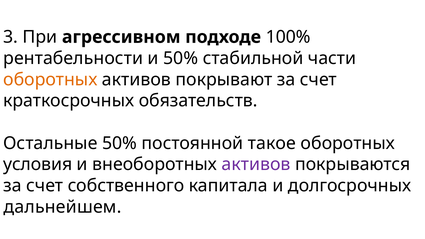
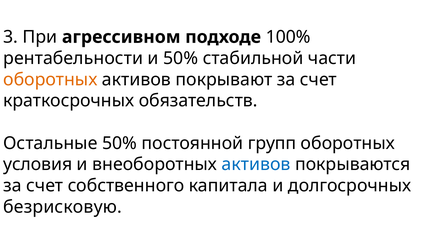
такое: такое -> групп
активов at (256, 164) colour: purple -> blue
дальнейшем: дальнейшем -> безрисковую
